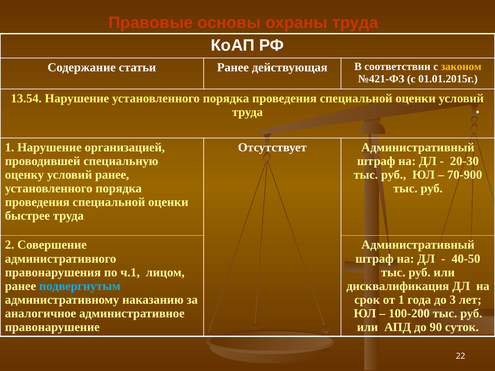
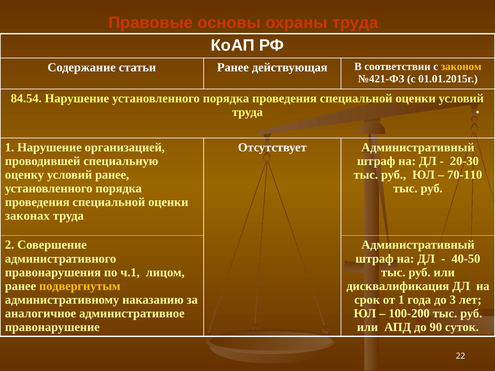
13.54: 13.54 -> 84.54
70-900: 70-900 -> 70-110
быстрее: быстрее -> законах
подвергнутым colour: light blue -> yellow
